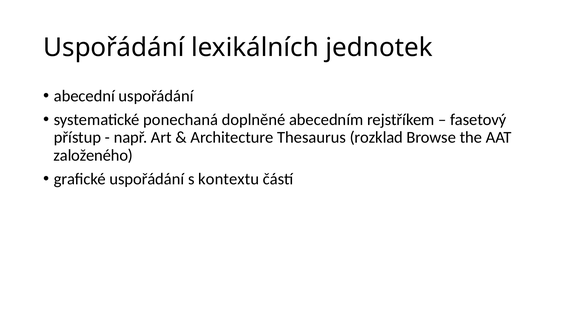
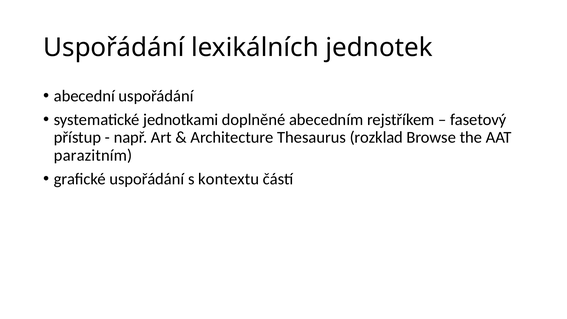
ponechaná: ponechaná -> jednotkami
založeného: založeného -> parazitním
